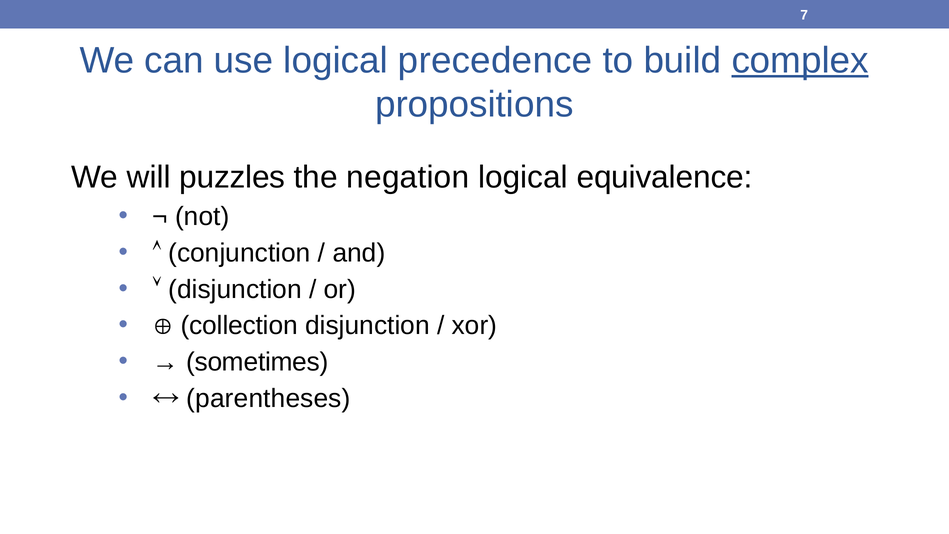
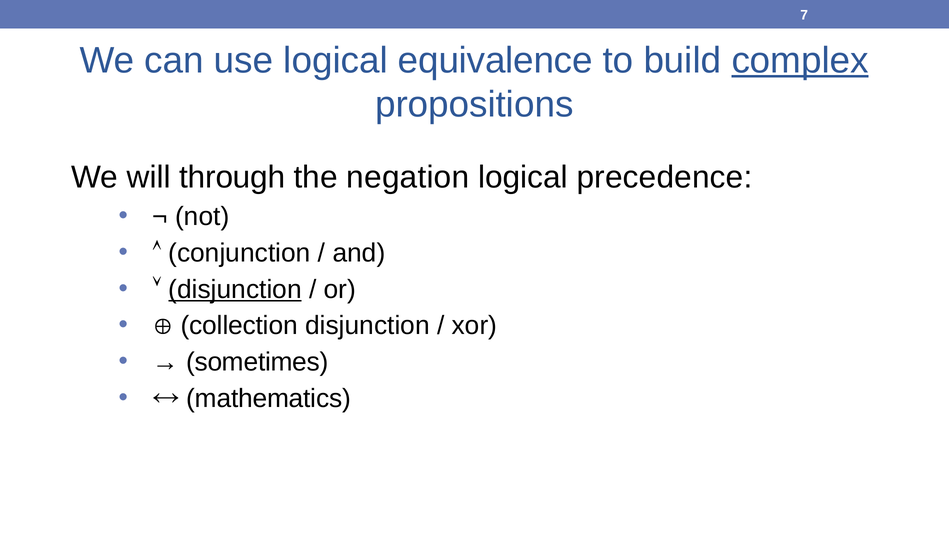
precedence: precedence -> equivalence
puzzles: puzzles -> through
equivalence: equivalence -> precedence
disjunction at (235, 289) underline: none -> present
parentheses: parentheses -> mathematics
